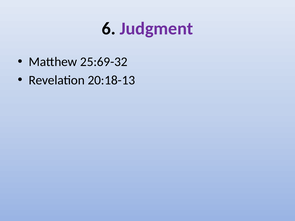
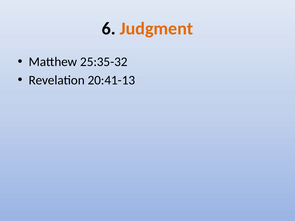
Judgment colour: purple -> orange
25:69-32: 25:69-32 -> 25:35-32
20:18-13: 20:18-13 -> 20:41-13
